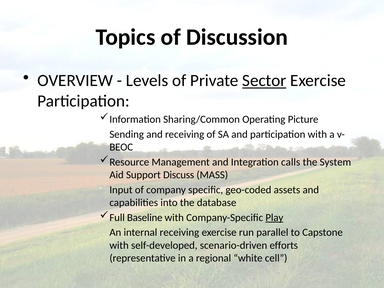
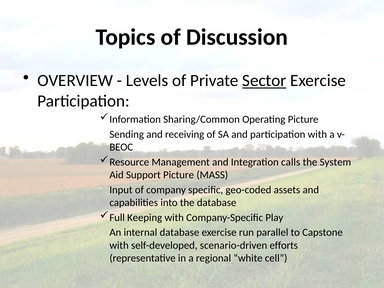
Support Discuss: Discuss -> Picture
Baseline: Baseline -> Keeping
Play underline: present -> none
internal receiving: receiving -> database
